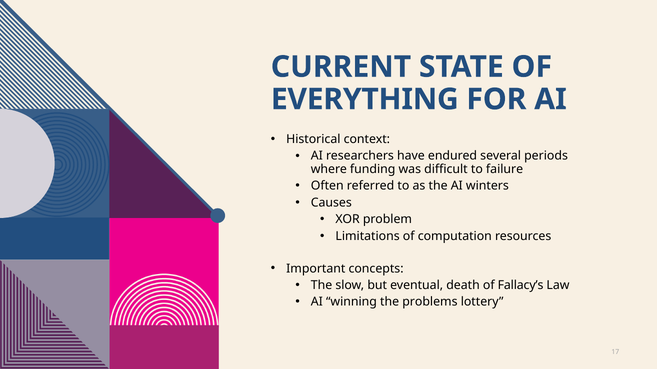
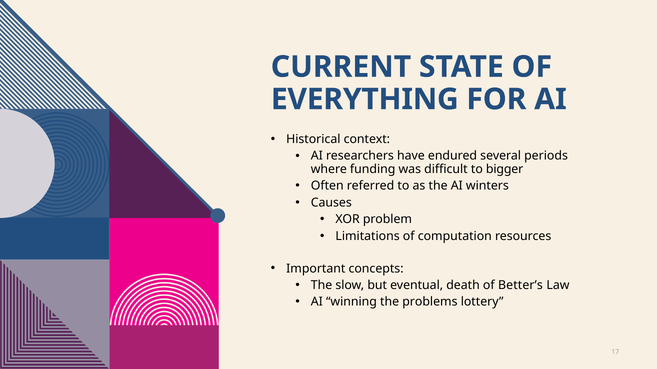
failure: failure -> bigger
Fallacy’s: Fallacy’s -> Better’s
